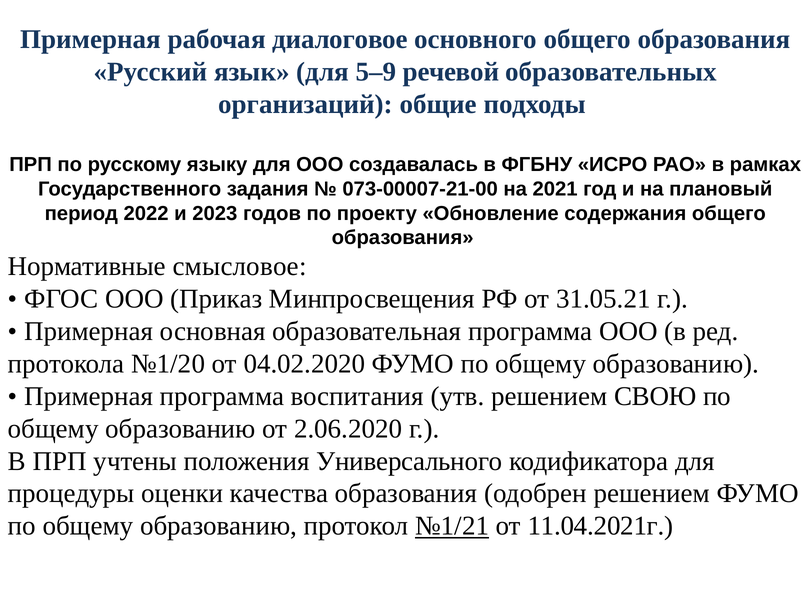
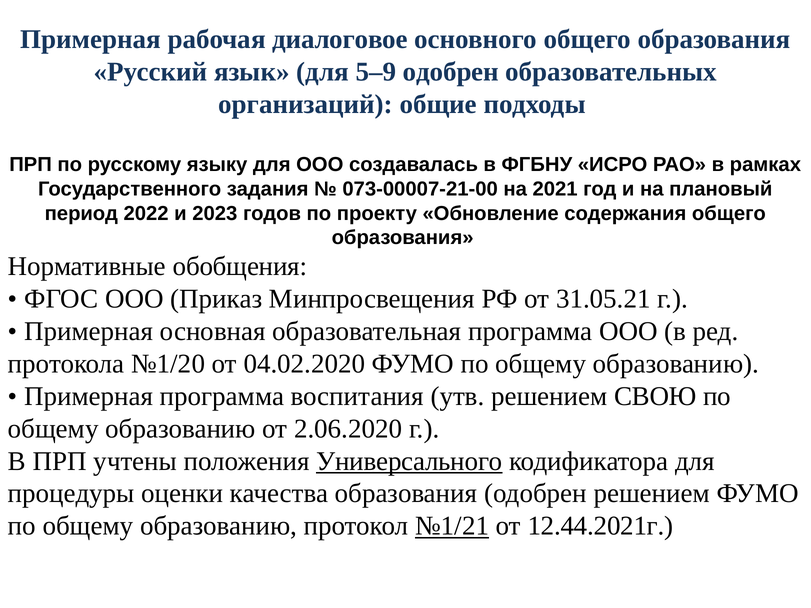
5–9 речевой: речевой -> одобрен
смысловое: смысловое -> обобщения
Универсального underline: none -> present
11.04.2021г: 11.04.2021г -> 12.44.2021г
